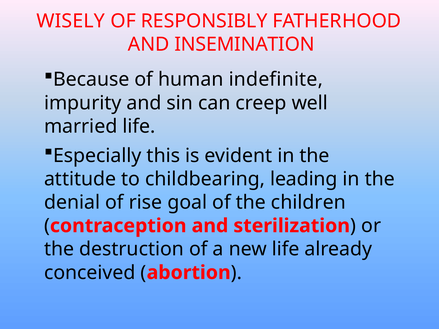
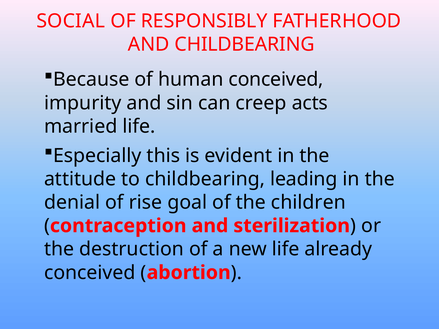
WISELY: WISELY -> SOCIAL
AND INSEMINATION: INSEMINATION -> CHILDBEARING
human indefinite: indefinite -> conceived
well: well -> acts
